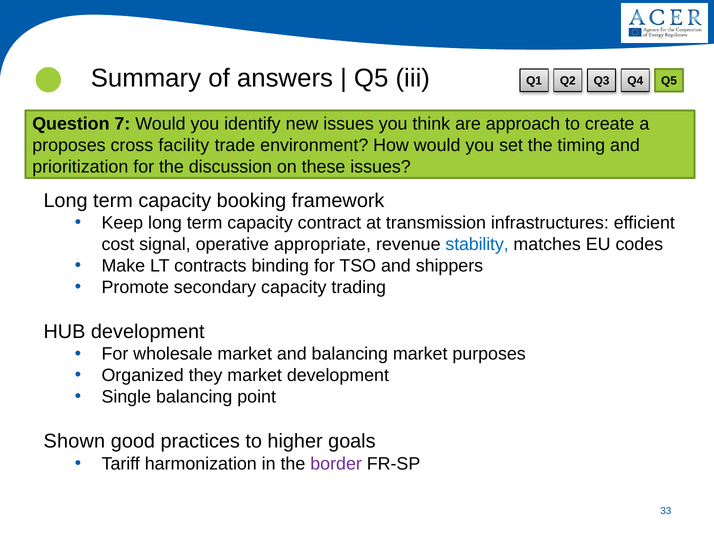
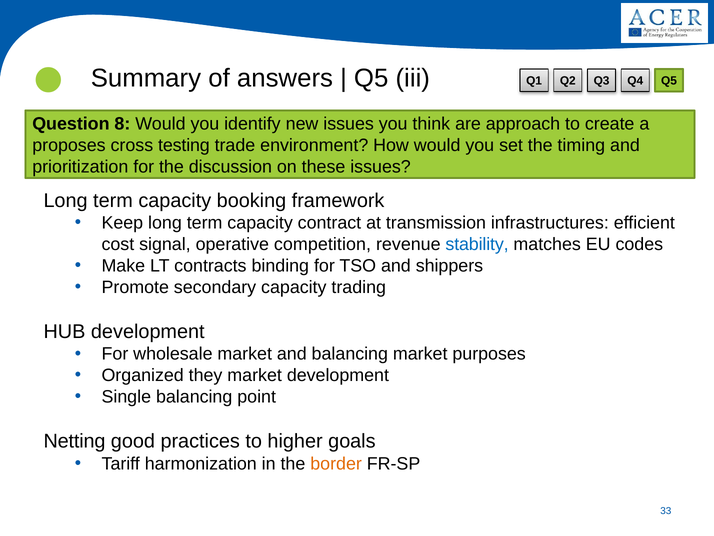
7: 7 -> 8
facility: facility -> testing
appropriate: appropriate -> competition
Shown: Shown -> Netting
border colour: purple -> orange
